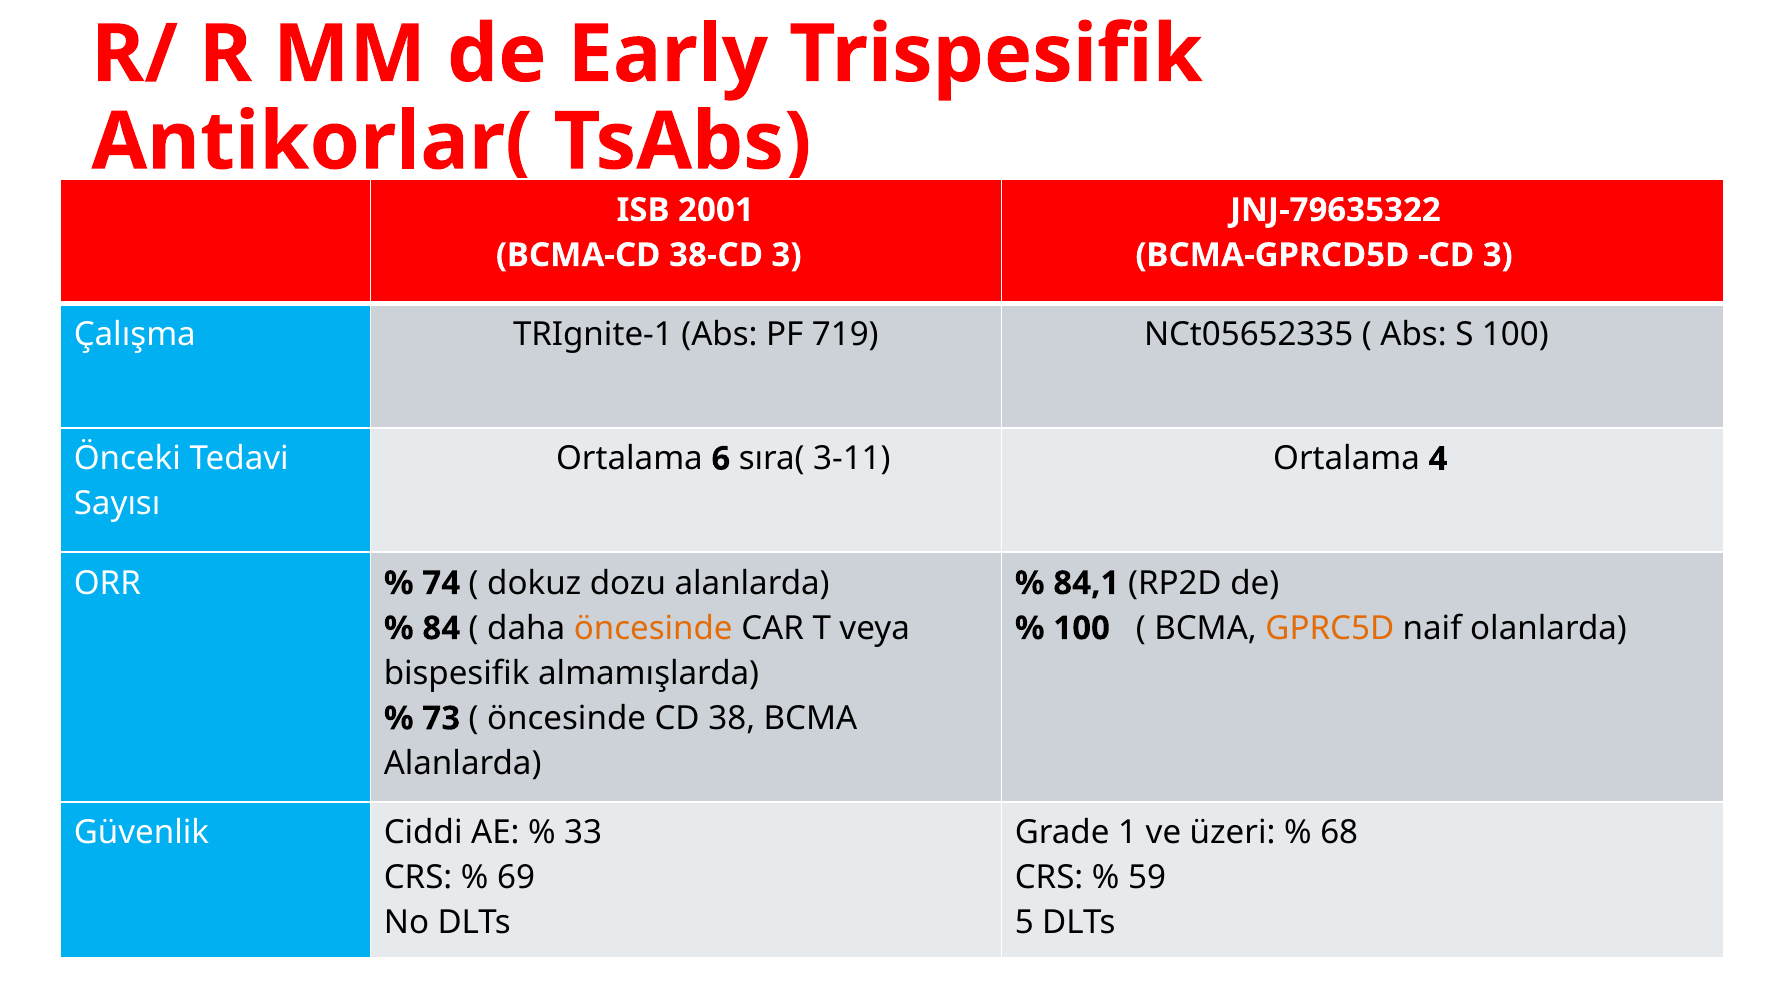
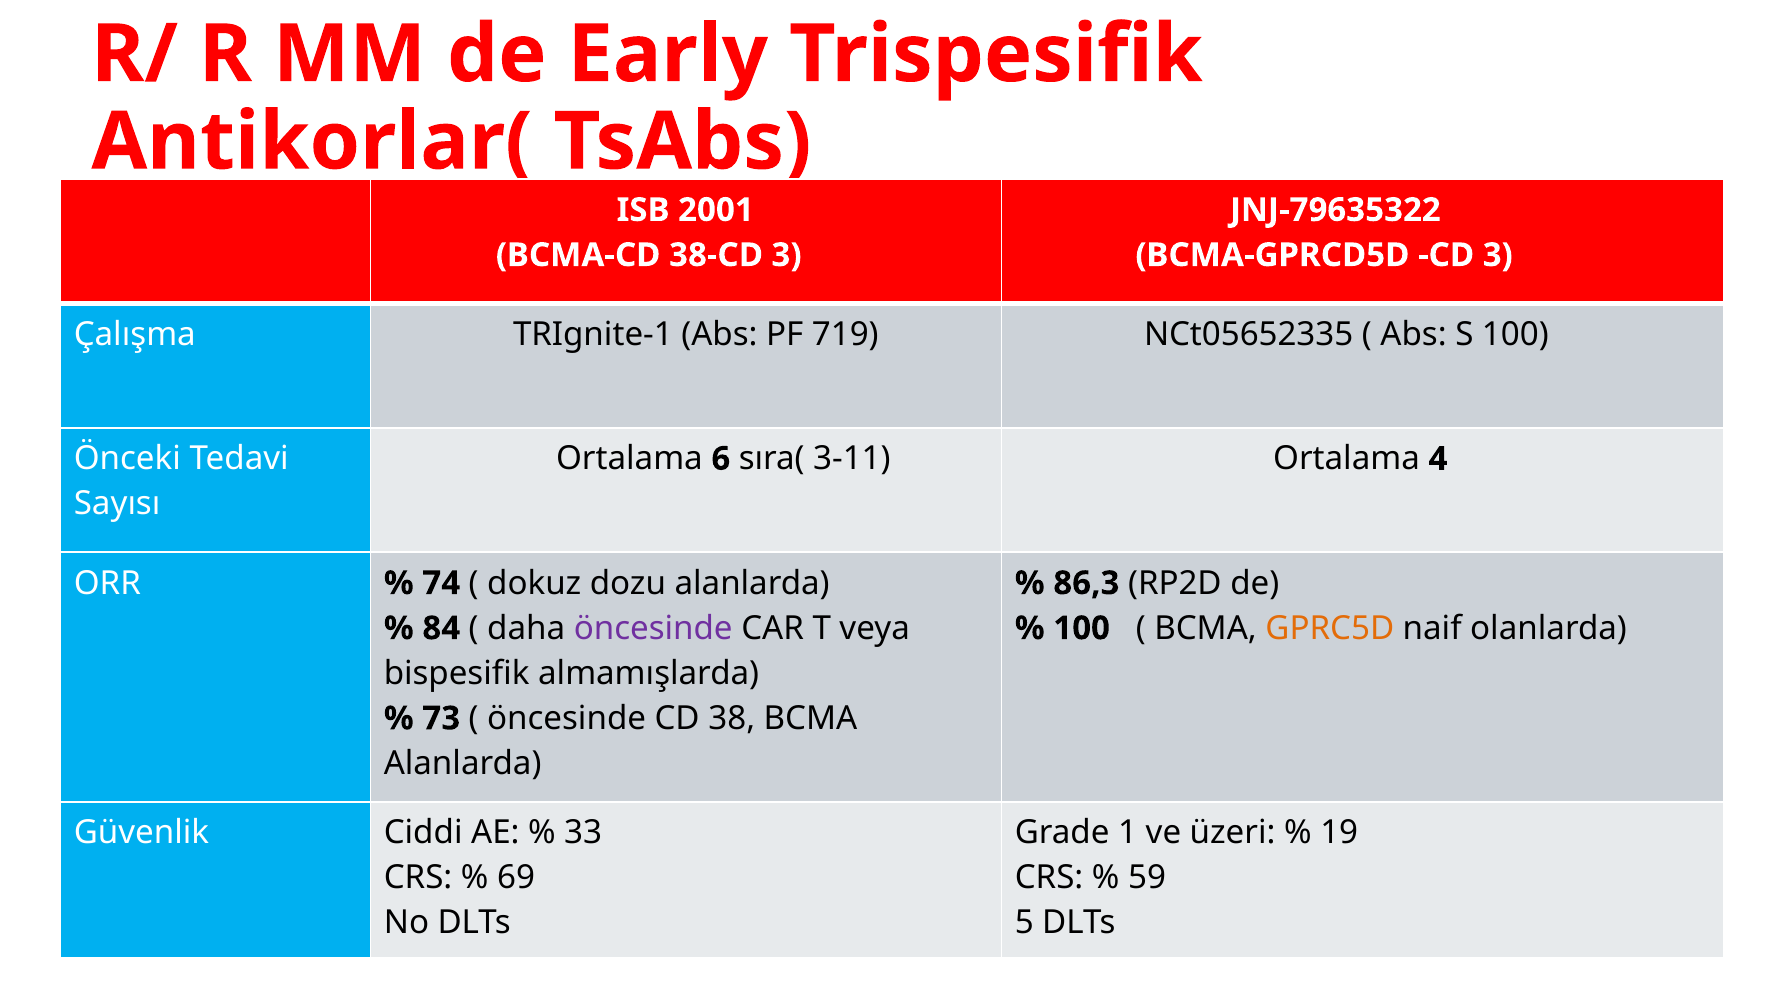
84,1: 84,1 -> 86,3
öncesinde at (653, 628) colour: orange -> purple
68: 68 -> 19
